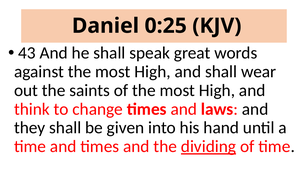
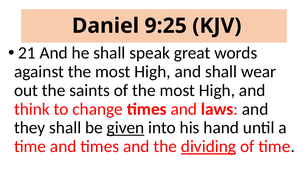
0:25: 0:25 -> 9:25
43: 43 -> 21
given underline: none -> present
